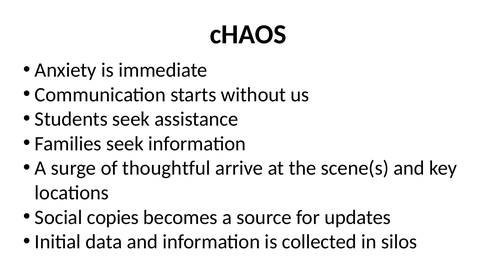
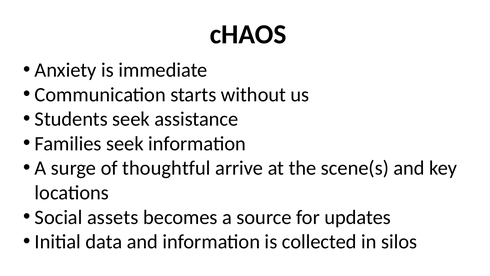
copies: copies -> assets
